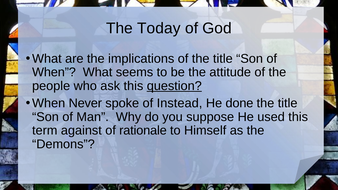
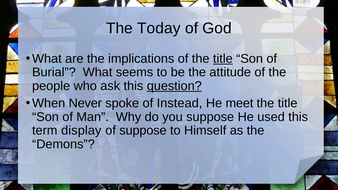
title at (223, 59) underline: none -> present
When at (54, 72): When -> Burial
done: done -> meet
against: against -> display
of rationale: rationale -> suppose
